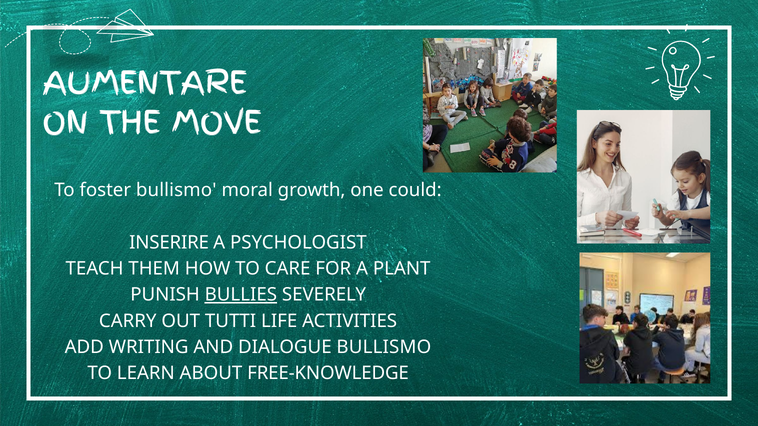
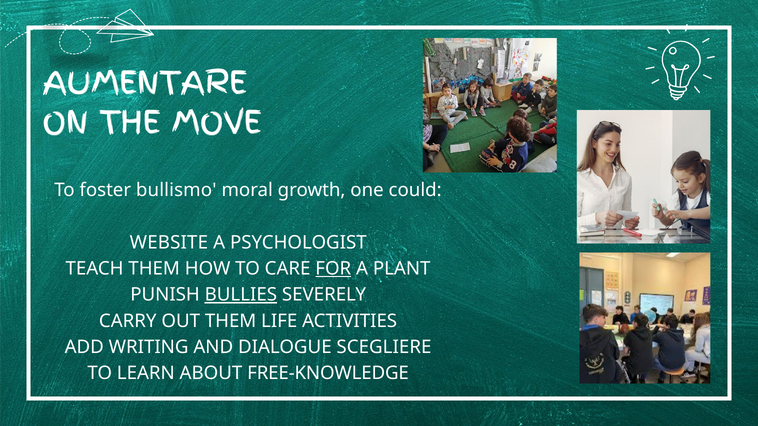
INSERIRE: INSERIRE -> WEBSITE
FOR underline: none -> present
OUT TUTTI: TUTTI -> THEM
DIALOGUE BULLISMO: BULLISMO -> SCEGLIERE
